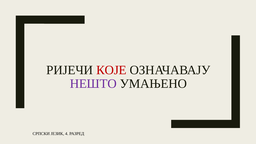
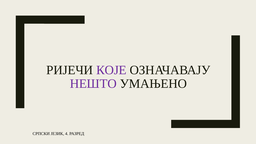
КОЈЕ colour: red -> purple
